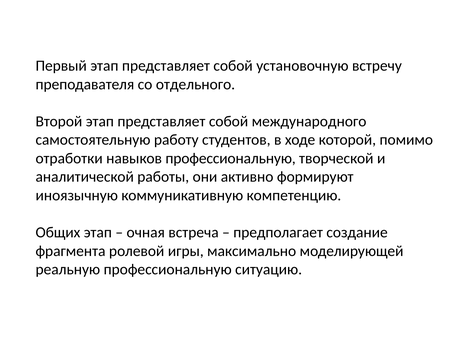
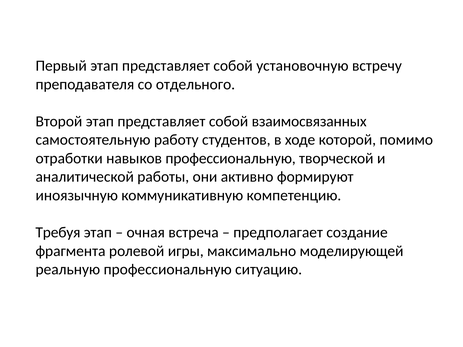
международного: международного -> взаимосвязанных
Общих: Общих -> Требуя
